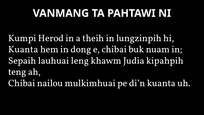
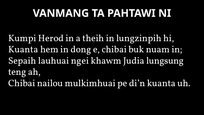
leng: leng -> ngei
kipahpih: kipahpih -> lungsung
